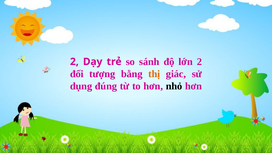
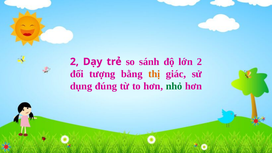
nhỏ colour: black -> green
